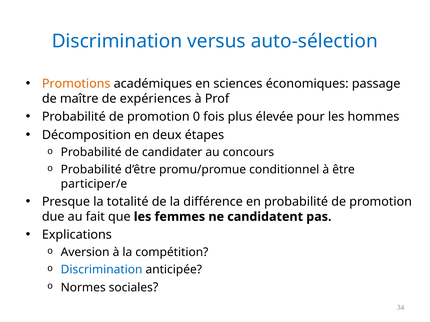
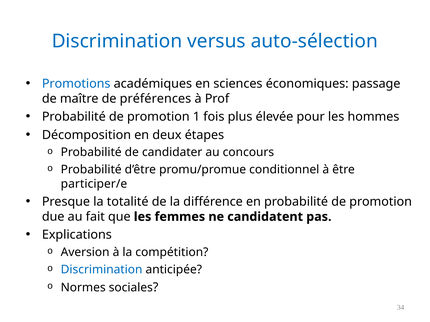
Promotions colour: orange -> blue
expériences: expériences -> préférences
0: 0 -> 1
